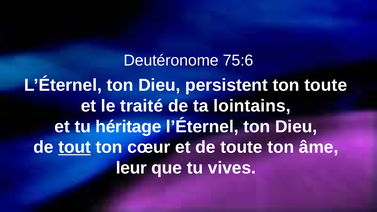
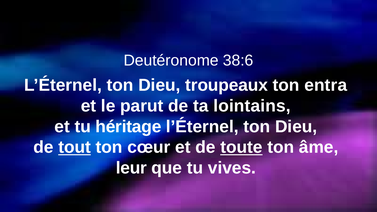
75:6: 75:6 -> 38:6
persistent: persistent -> troupeaux
ton toute: toute -> entra
traité: traité -> parut
toute at (241, 147) underline: none -> present
